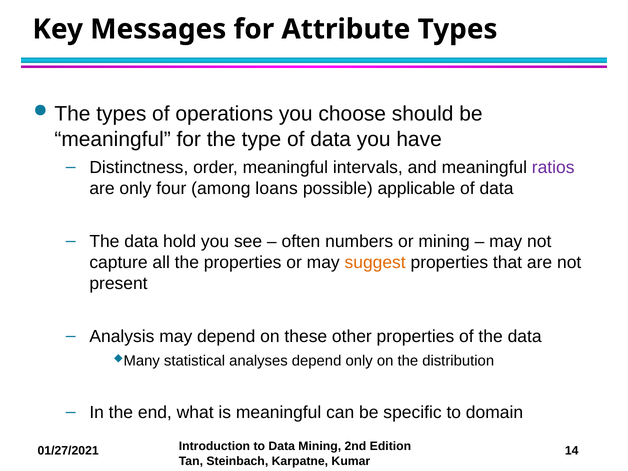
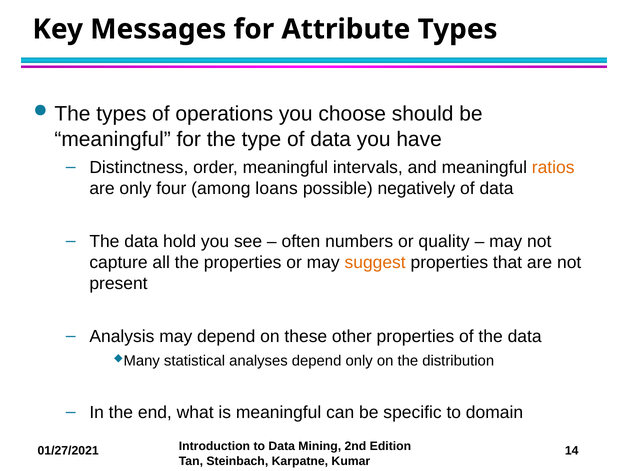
ratios colour: purple -> orange
applicable: applicable -> negatively
or mining: mining -> quality
